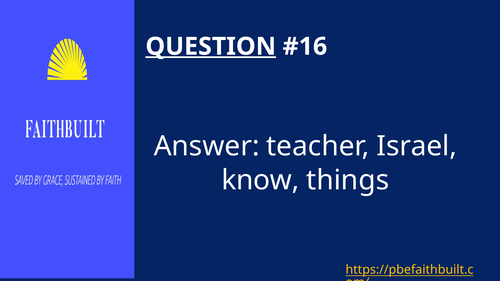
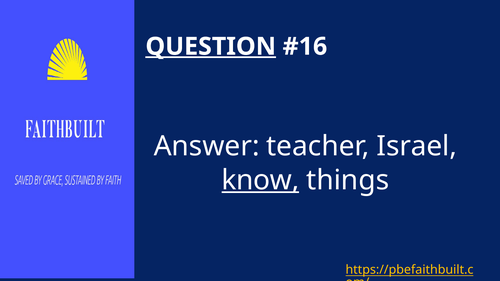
know underline: none -> present
